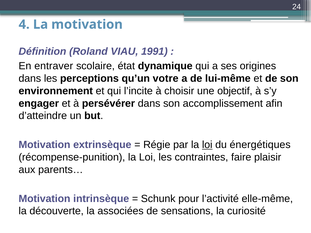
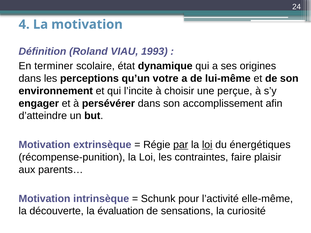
1991: 1991 -> 1993
entraver: entraver -> terminer
objectif: objectif -> perçue
par underline: none -> present
associées: associées -> évaluation
